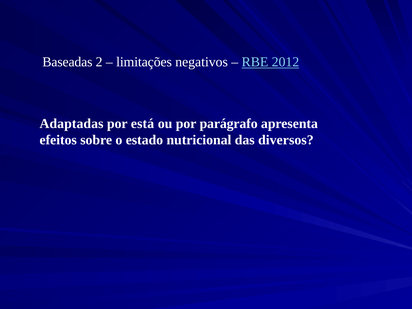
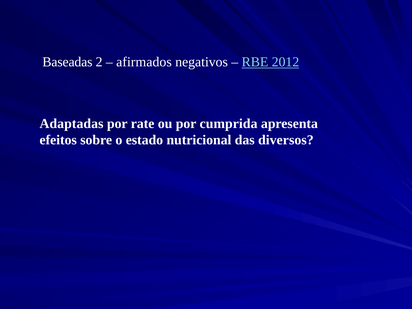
limitações: limitações -> afirmados
está: está -> rate
parágrafo: parágrafo -> cumprida
